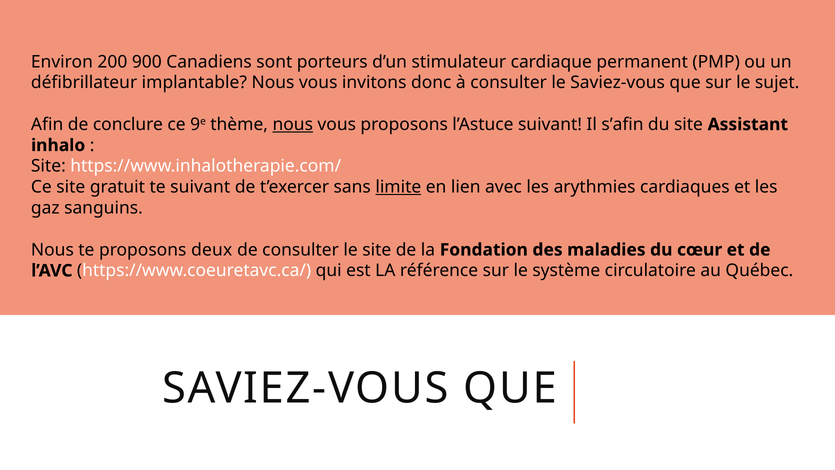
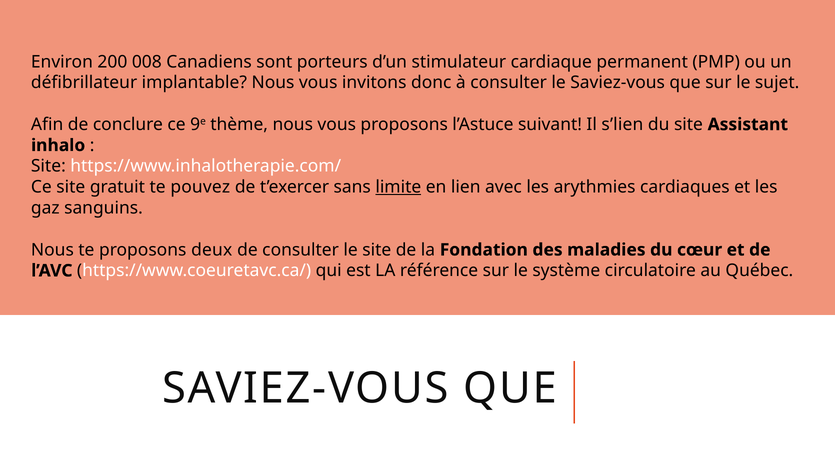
900: 900 -> 008
nous at (293, 124) underline: present -> none
s’afin: s’afin -> s’lien
te suivant: suivant -> pouvez
